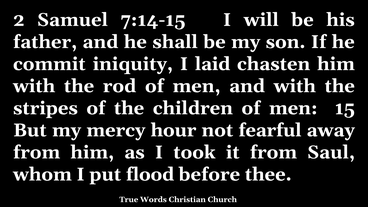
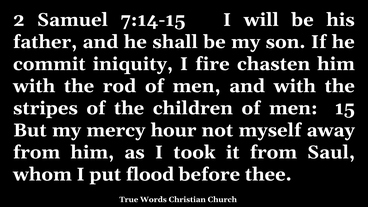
laid: laid -> fire
fearful: fearful -> myself
